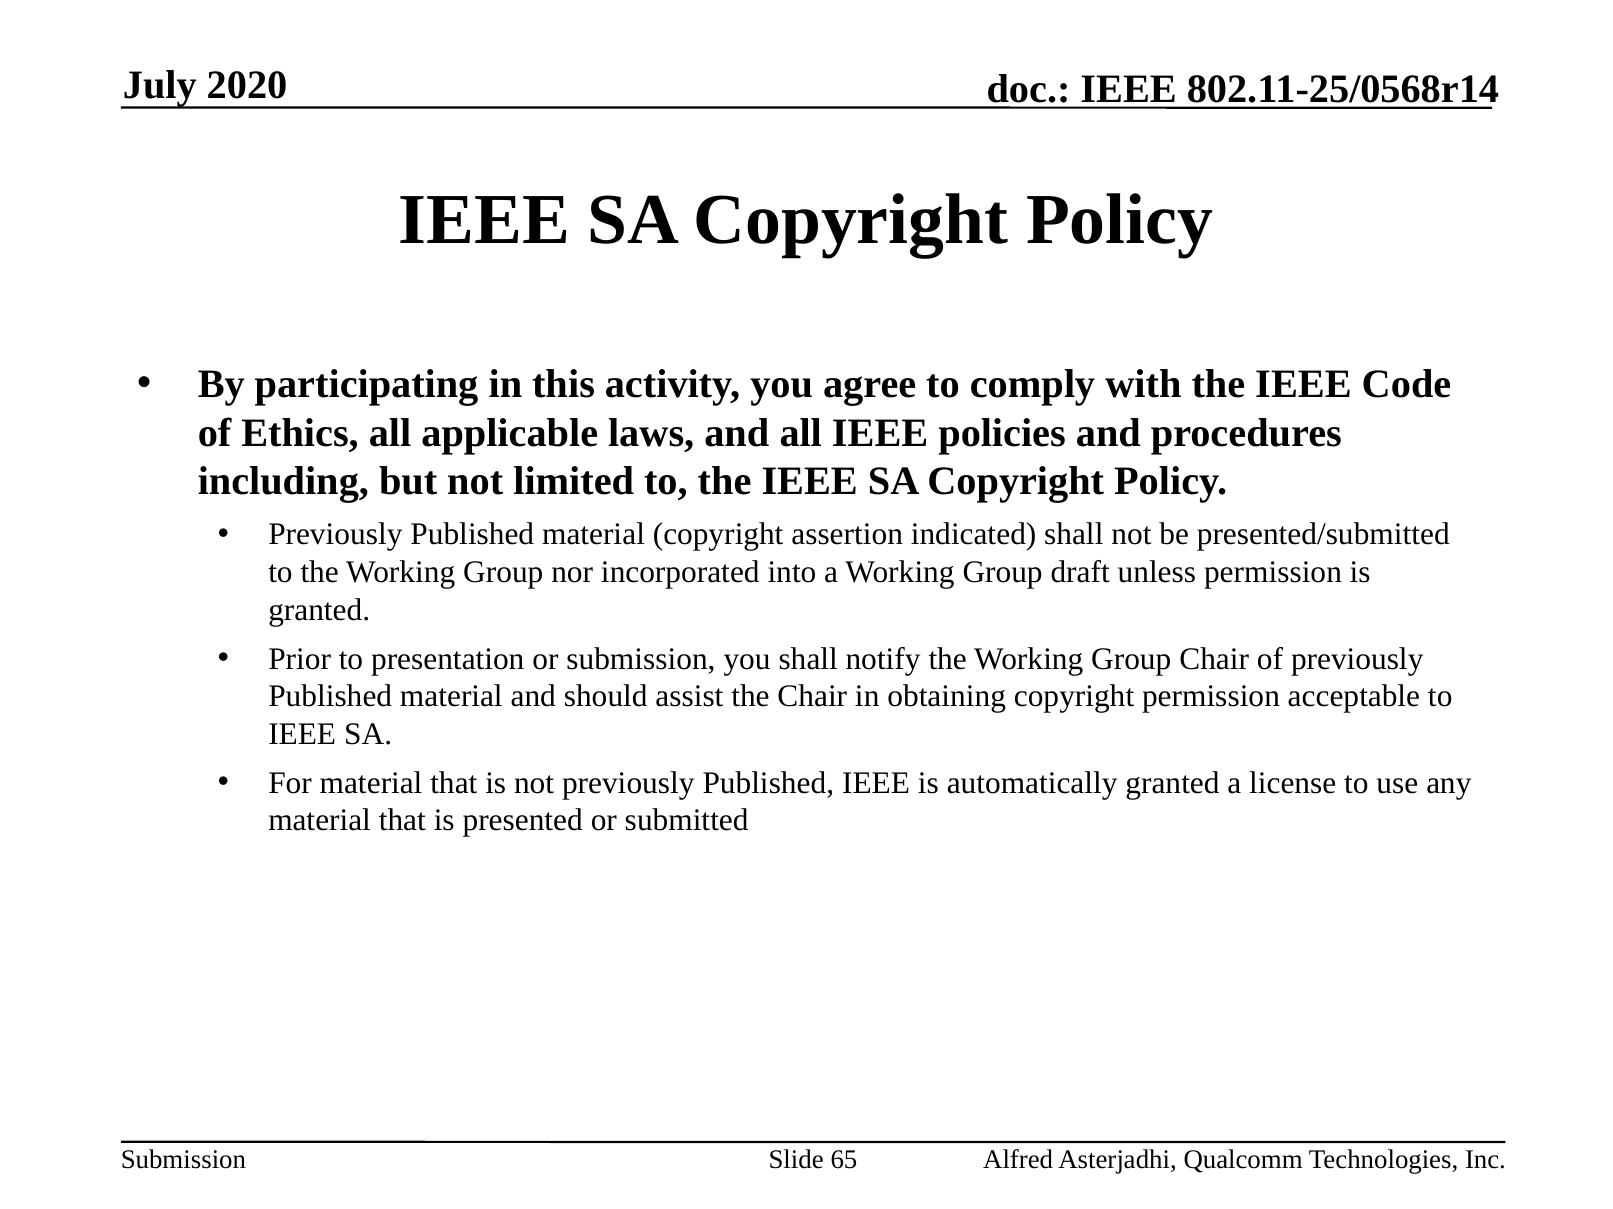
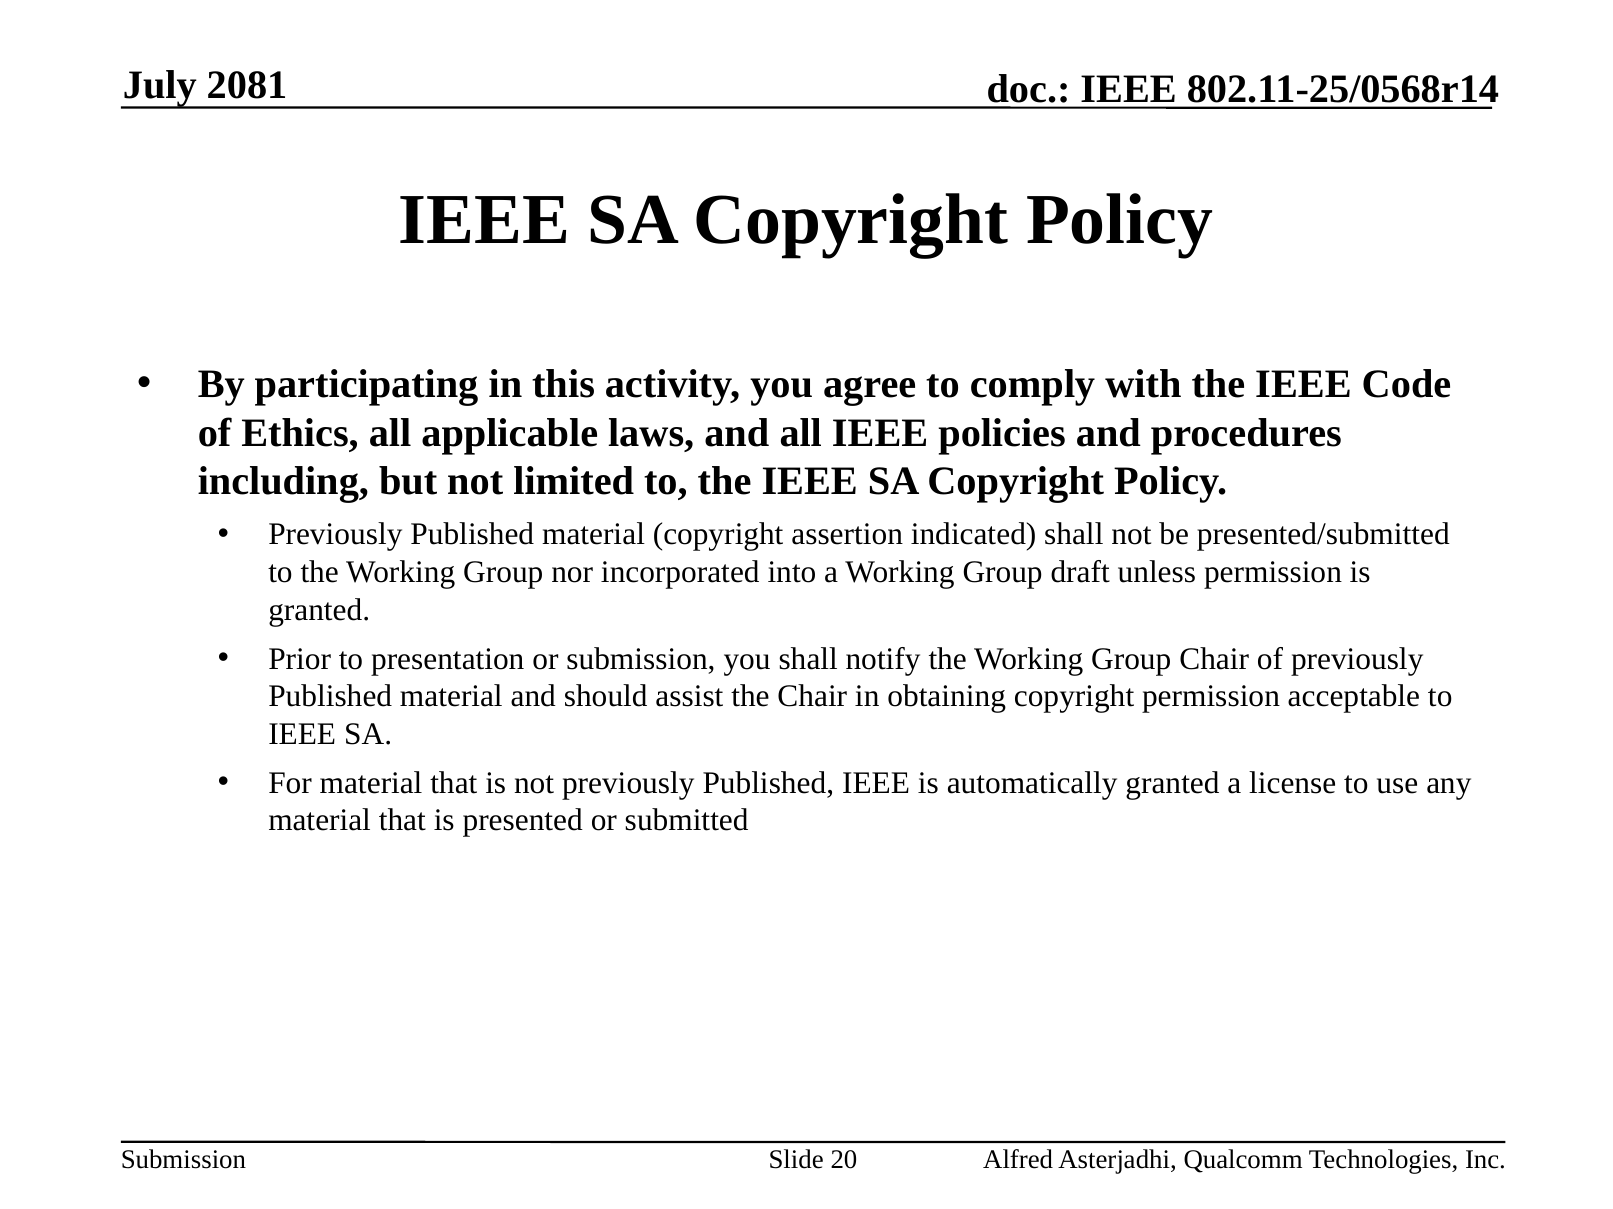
2020: 2020 -> 2081
65: 65 -> 20
